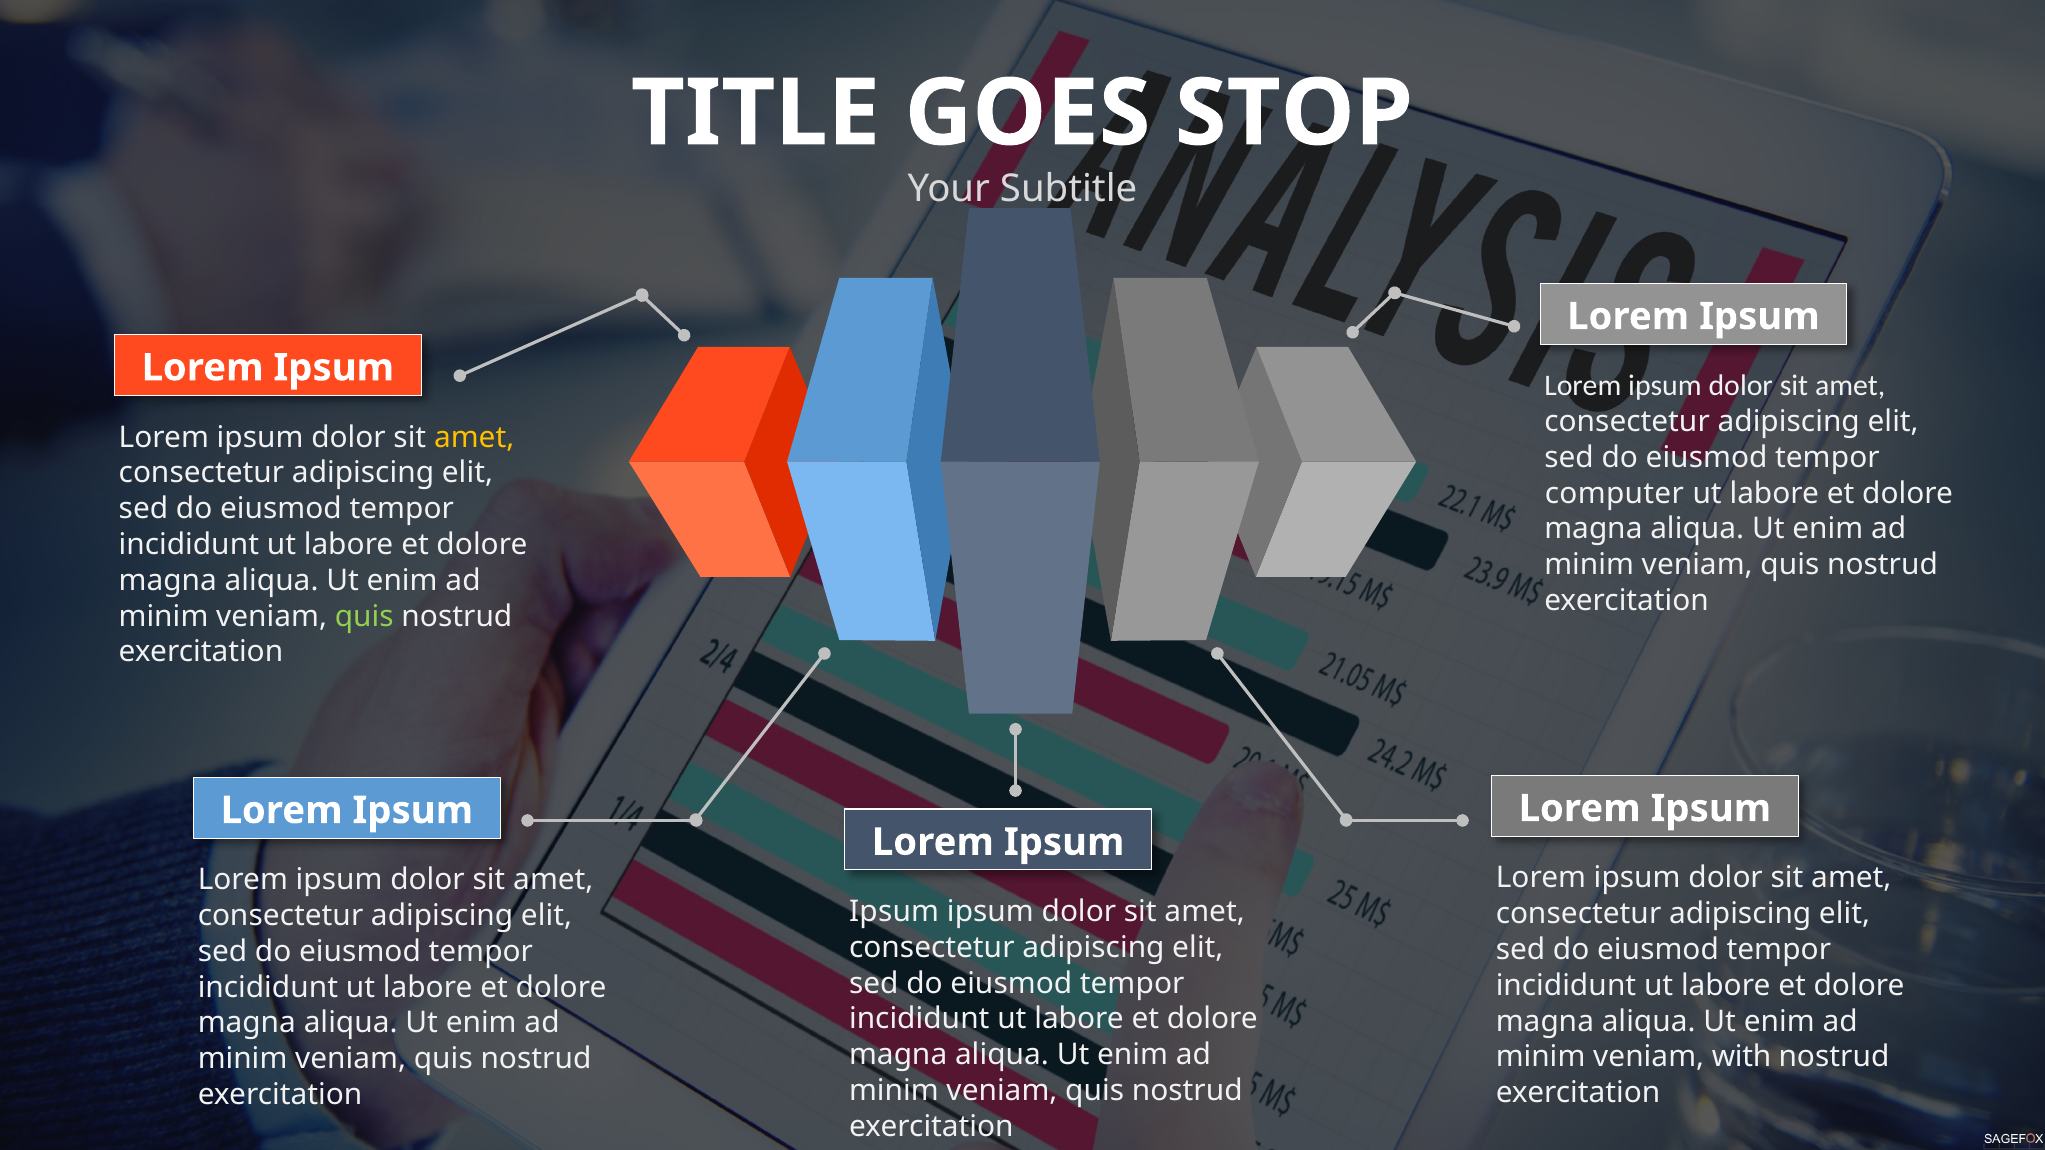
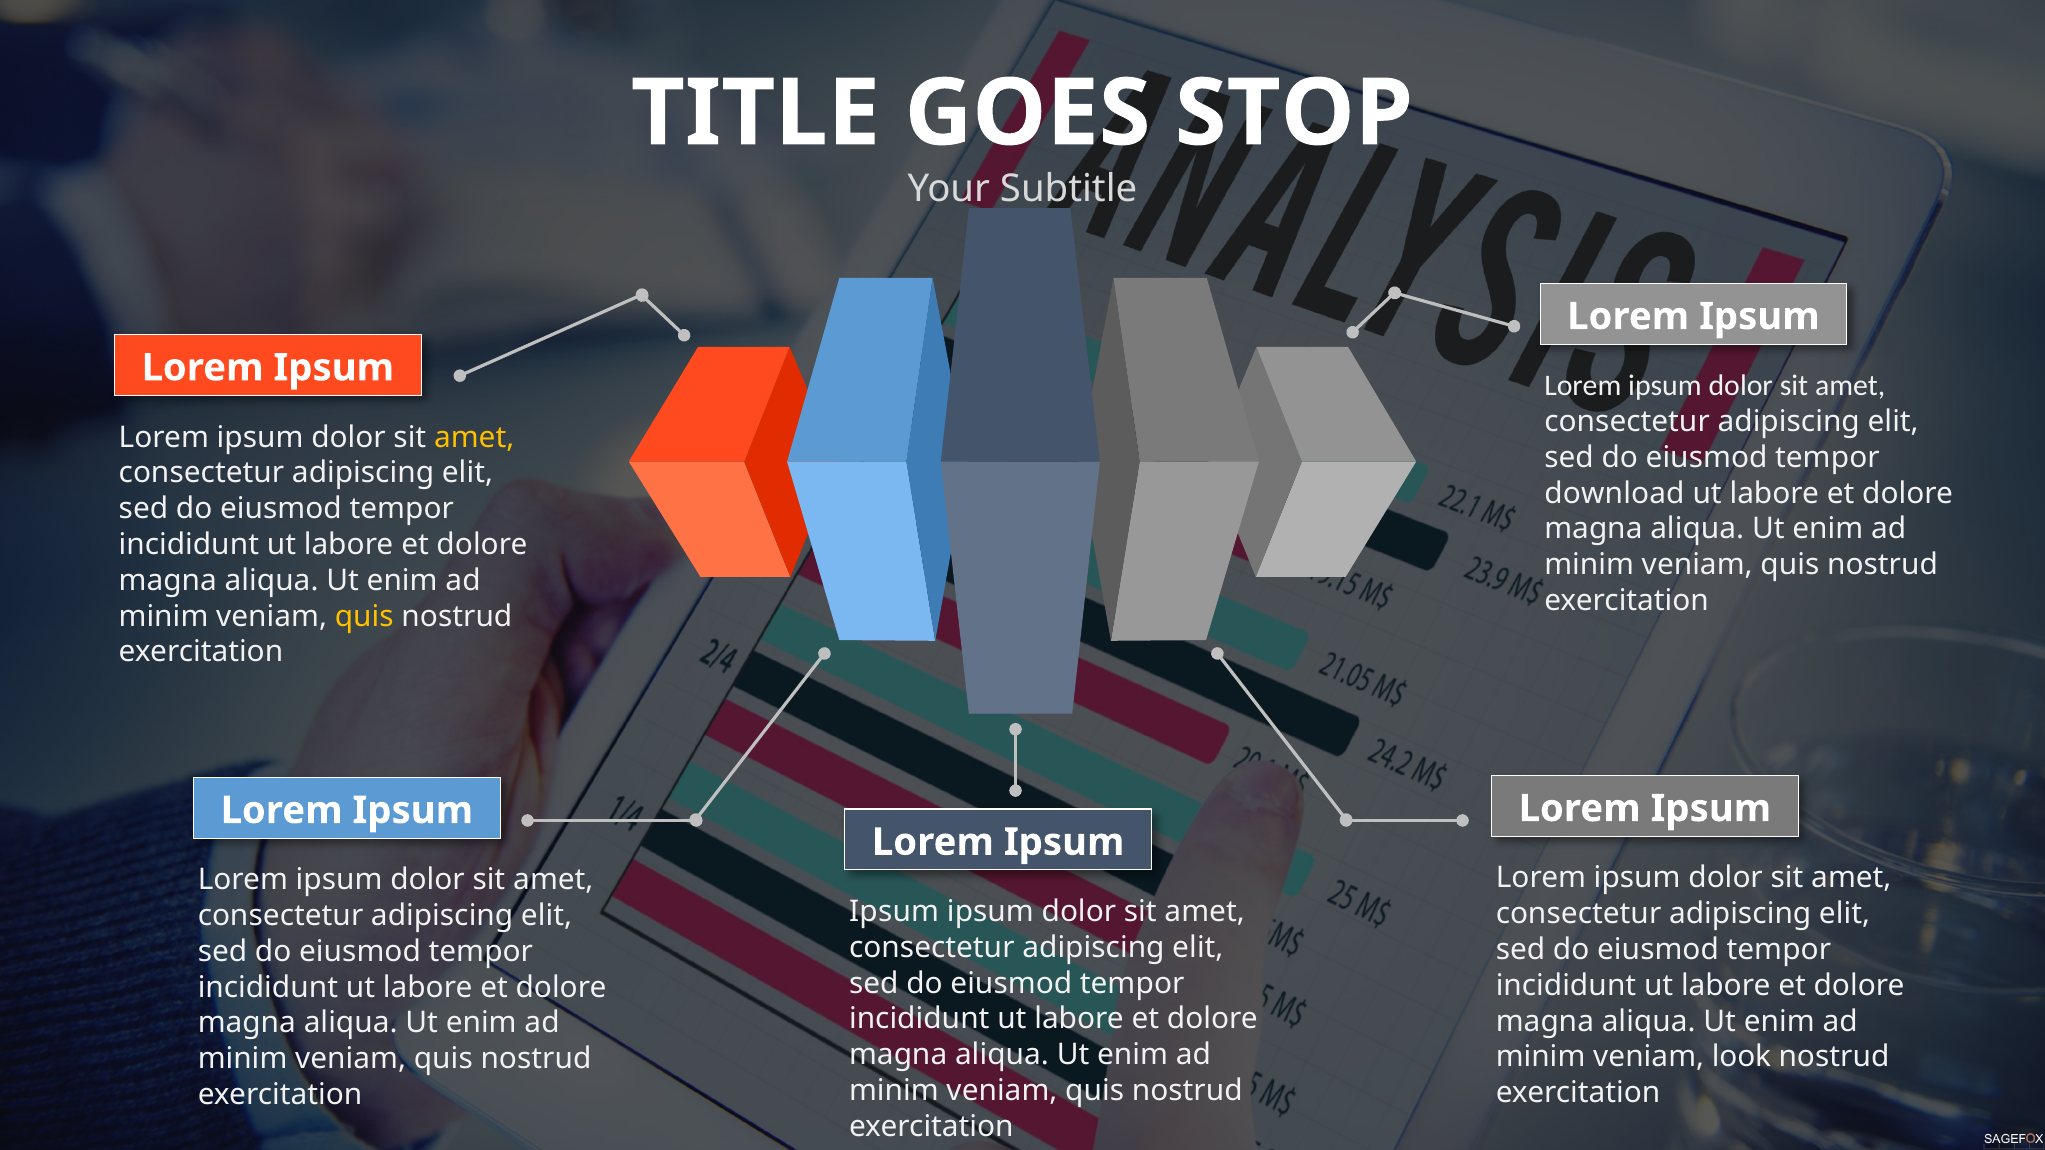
computer: computer -> download
quis at (364, 616) colour: light green -> yellow
with: with -> look
